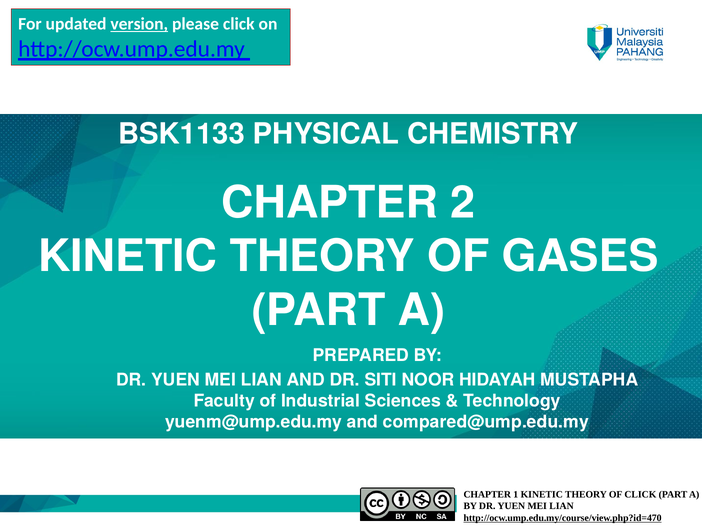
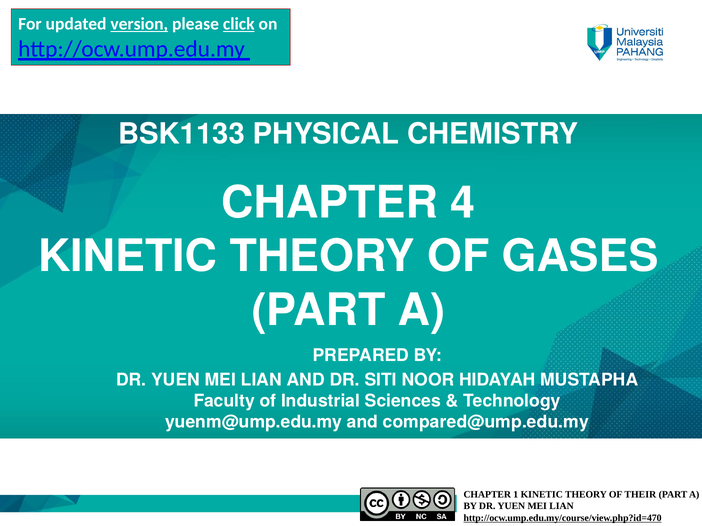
click at (239, 24) underline: none -> present
2: 2 -> 4
OF CLICK: CLICK -> THEIR
